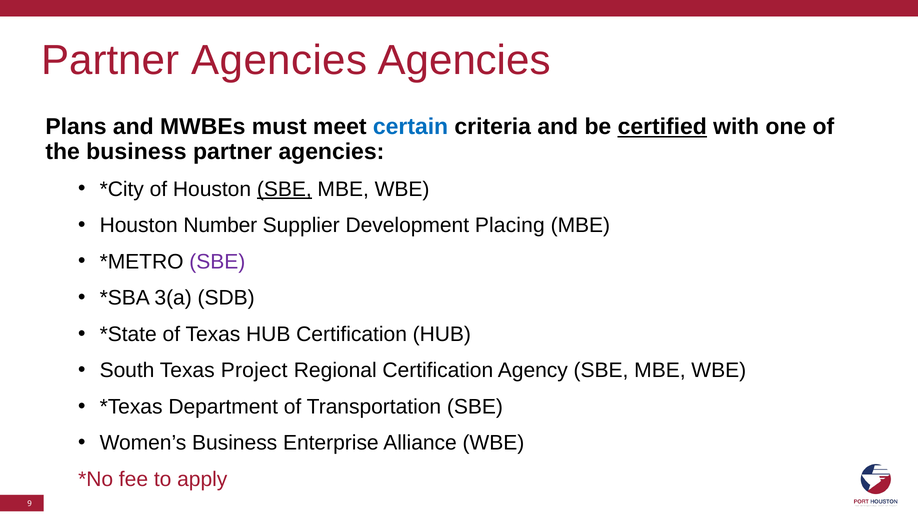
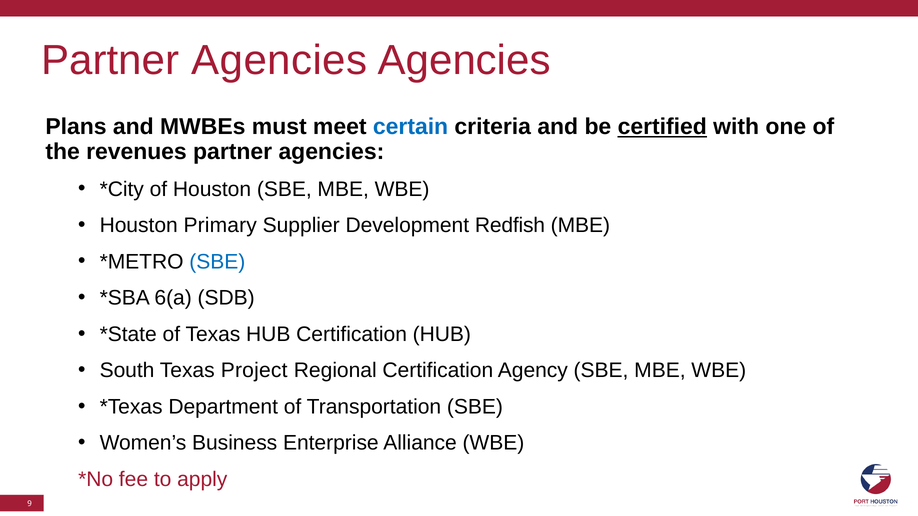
the business: business -> revenues
SBE at (284, 189) underline: present -> none
Number: Number -> Primary
Placing: Placing -> Redfish
SBE at (217, 262) colour: purple -> blue
3(a: 3(a -> 6(a
